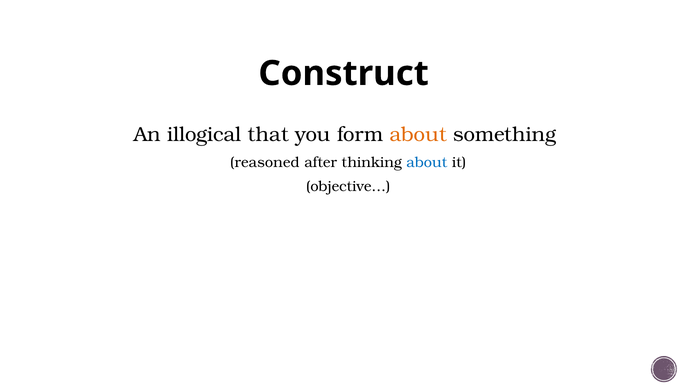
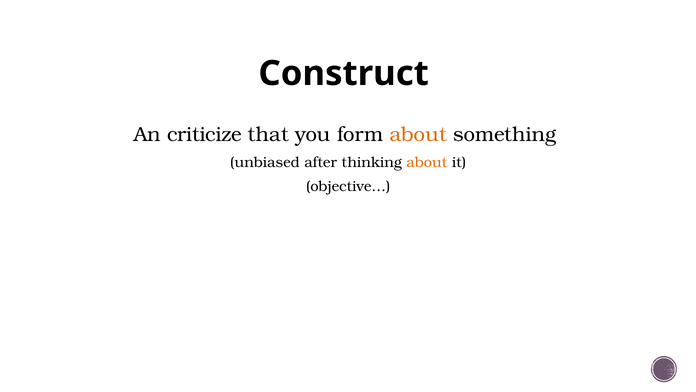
illogical: illogical -> criticize
reasoned: reasoned -> unbiased
about at (427, 162) colour: blue -> orange
